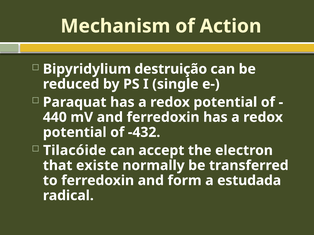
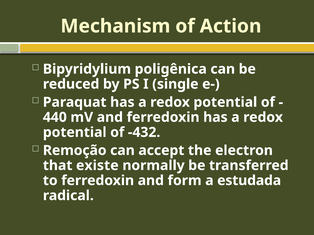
destruição: destruição -> poligênica
Tilacóide: Tilacóide -> Remoção
